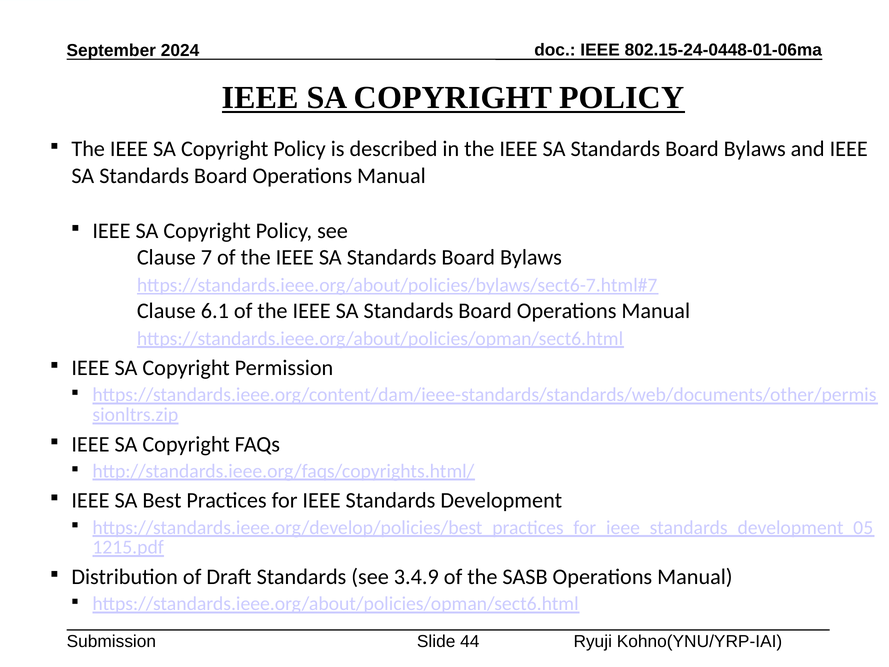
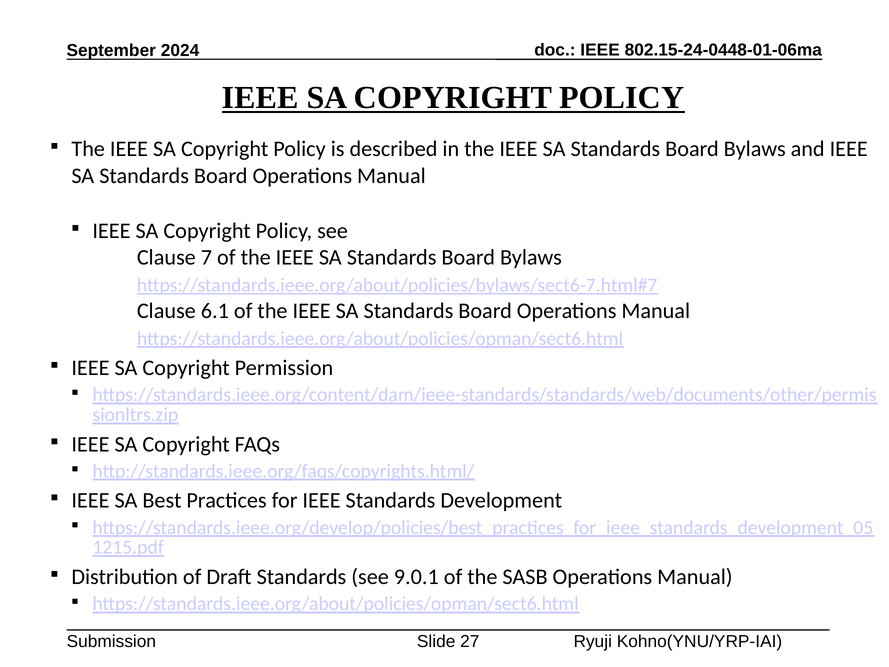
3.4.9: 3.4.9 -> 9.0.1
44: 44 -> 27
